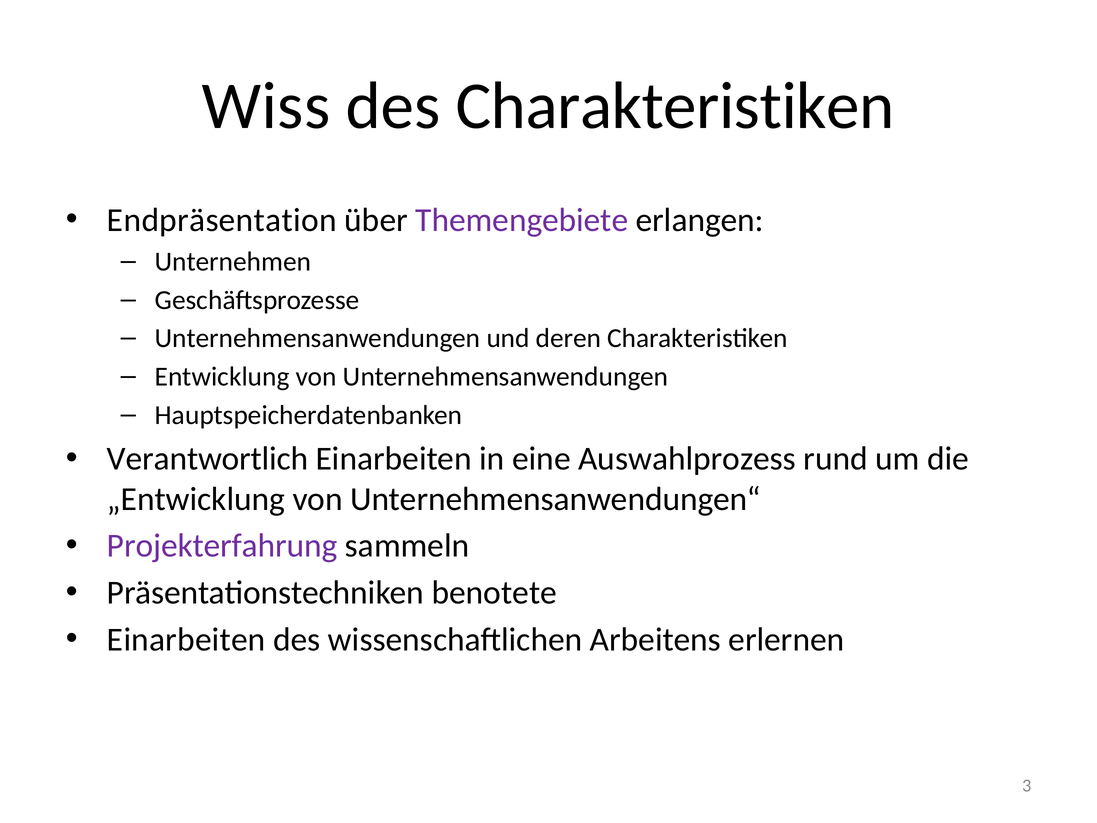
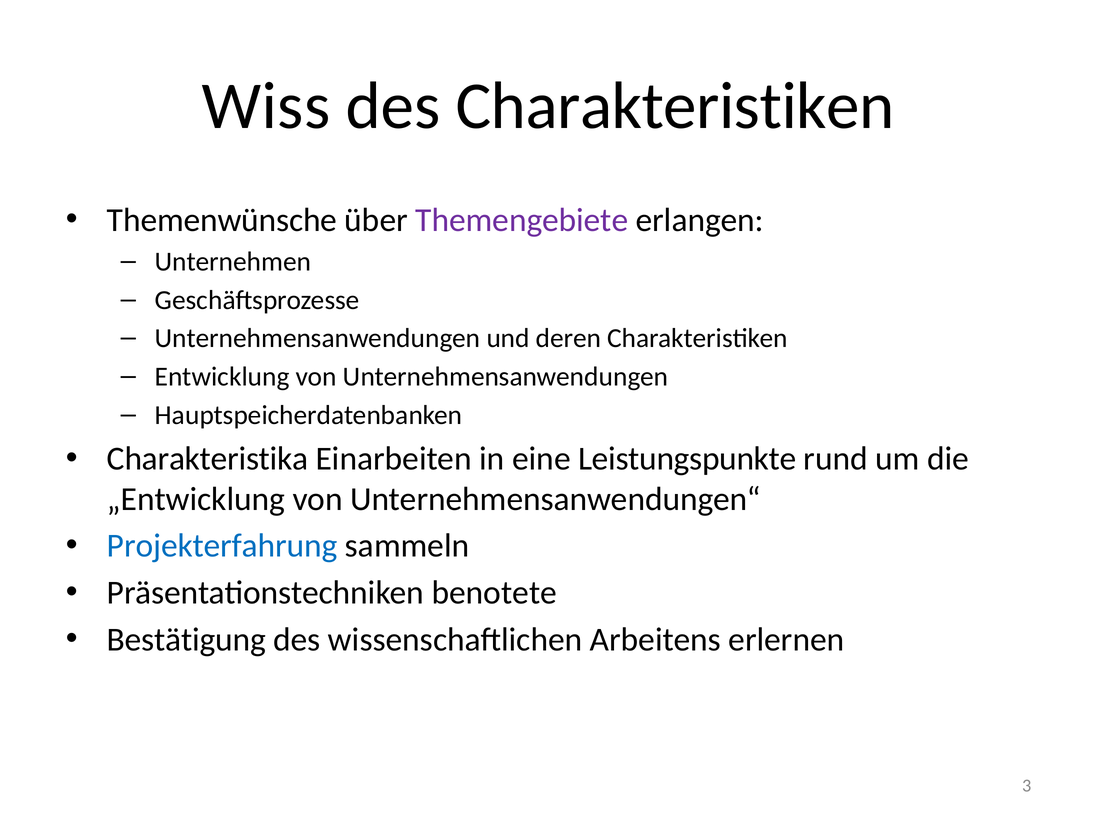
Endpräsentation: Endpräsentation -> Themenwünsche
Verantwortlich: Verantwortlich -> Charakteristika
Auswahlprozess: Auswahlprozess -> Leistungspunkte
Projekterfahrung colour: purple -> blue
Einarbeiten at (186, 639): Einarbeiten -> Bestätigung
